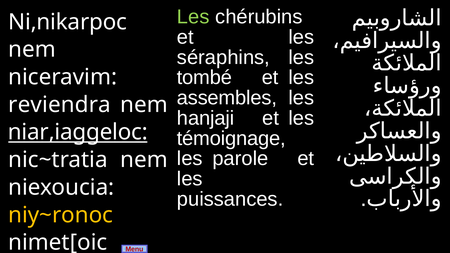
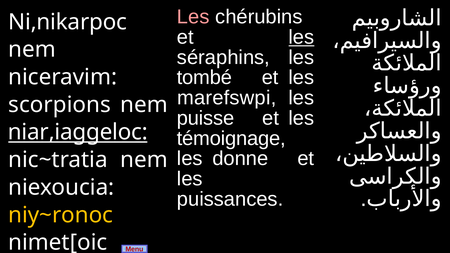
Les at (193, 17) colour: light green -> pink
les at (301, 37) underline: none -> present
assembles: assembles -> marefswpi
reviendra: reviendra -> scorpions
hanjaji: hanjaji -> puisse
parole: parole -> donne
